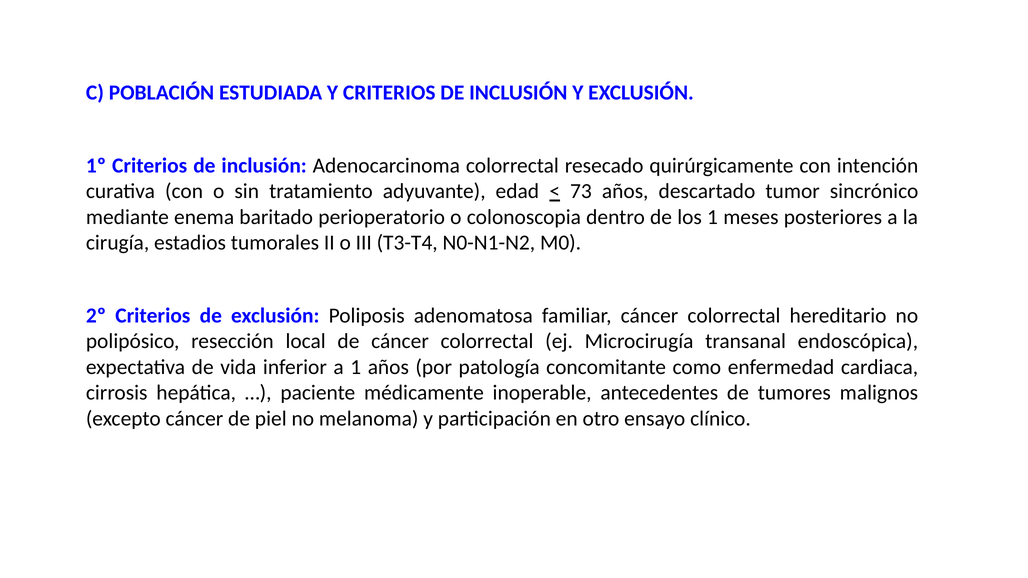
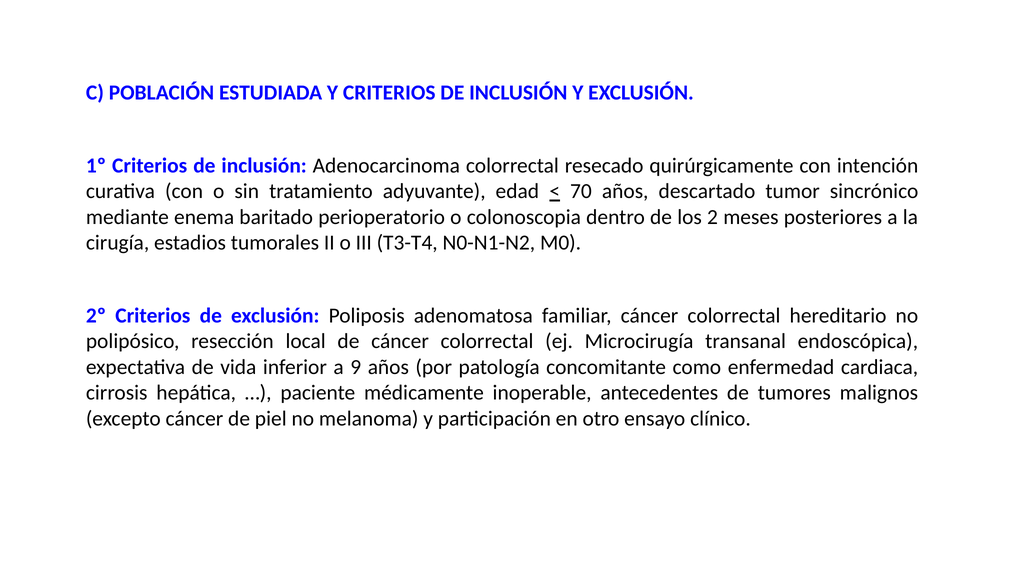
73: 73 -> 70
los 1: 1 -> 2
a 1: 1 -> 9
